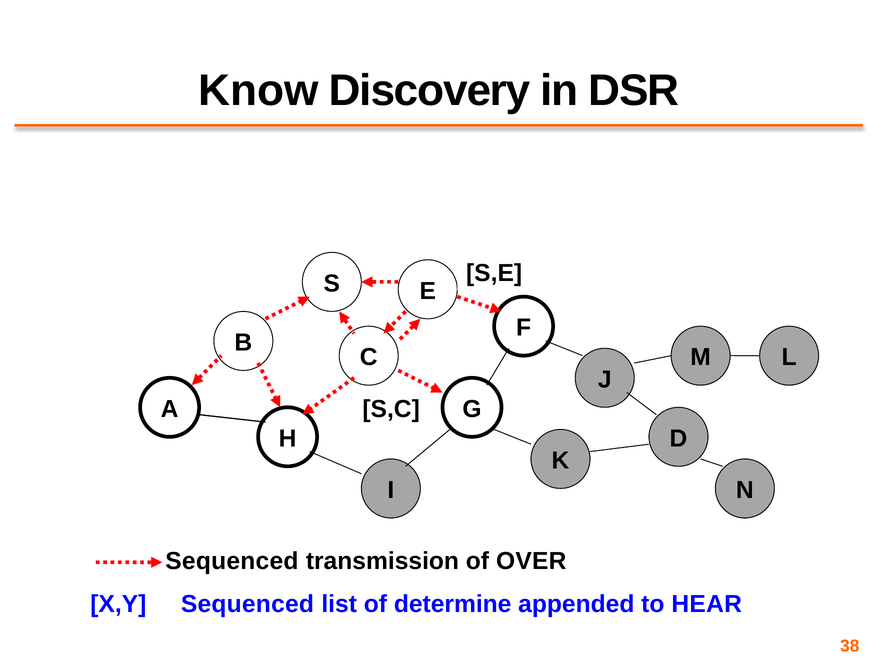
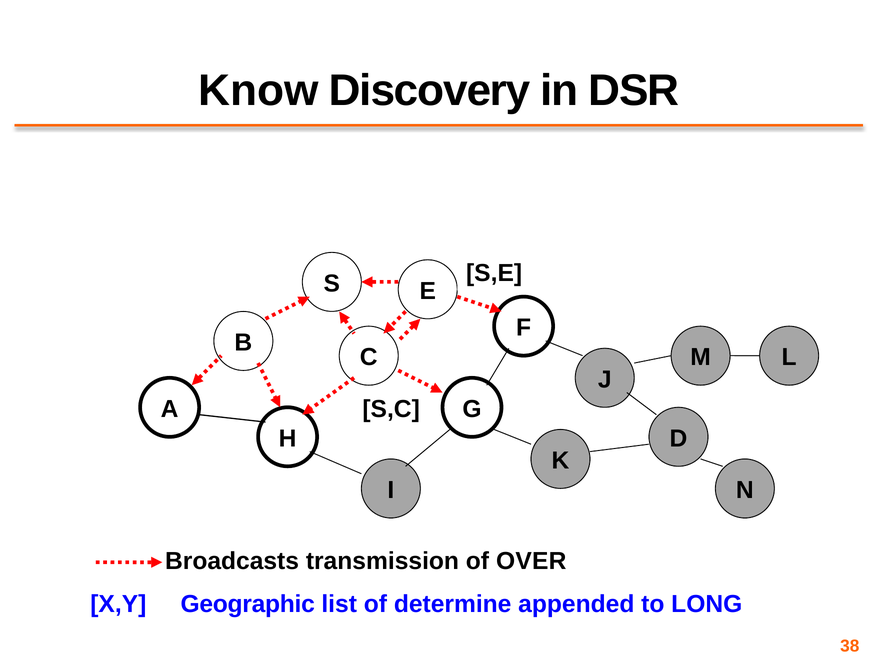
Sequenced at (232, 561): Sequenced -> Broadcasts
X,Y Sequenced: Sequenced -> Geographic
HEAR: HEAR -> LONG
